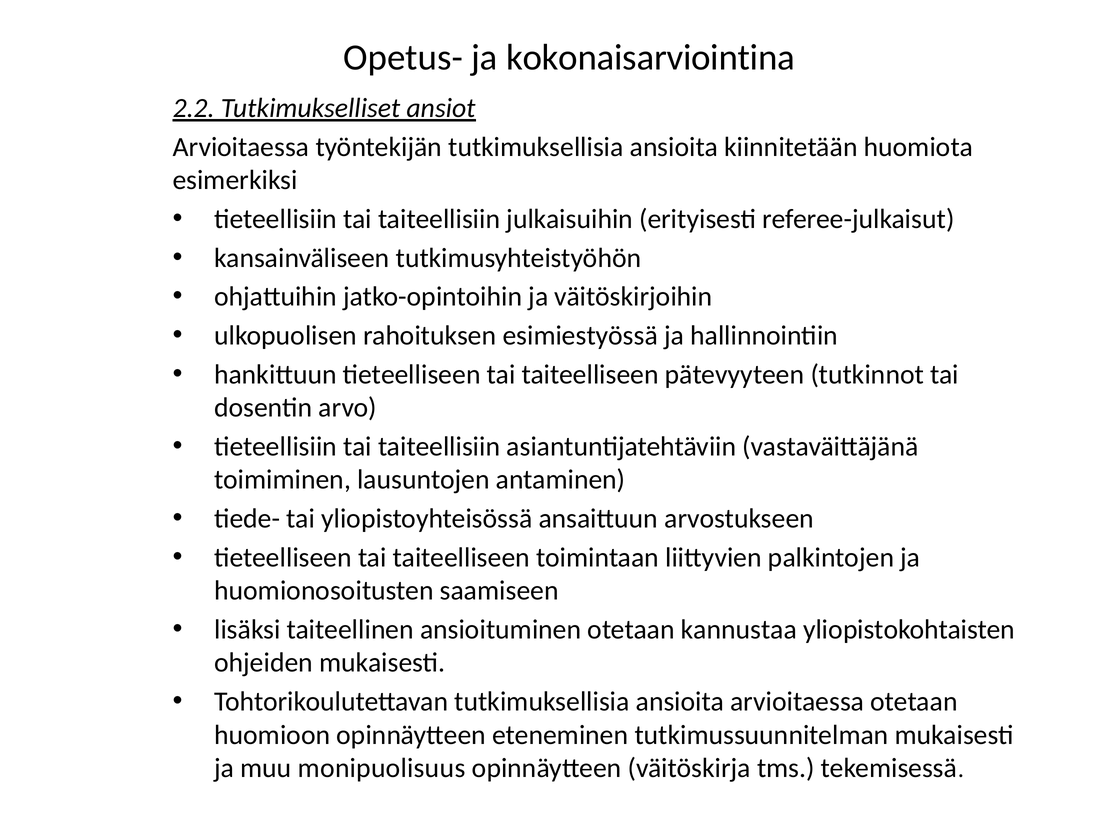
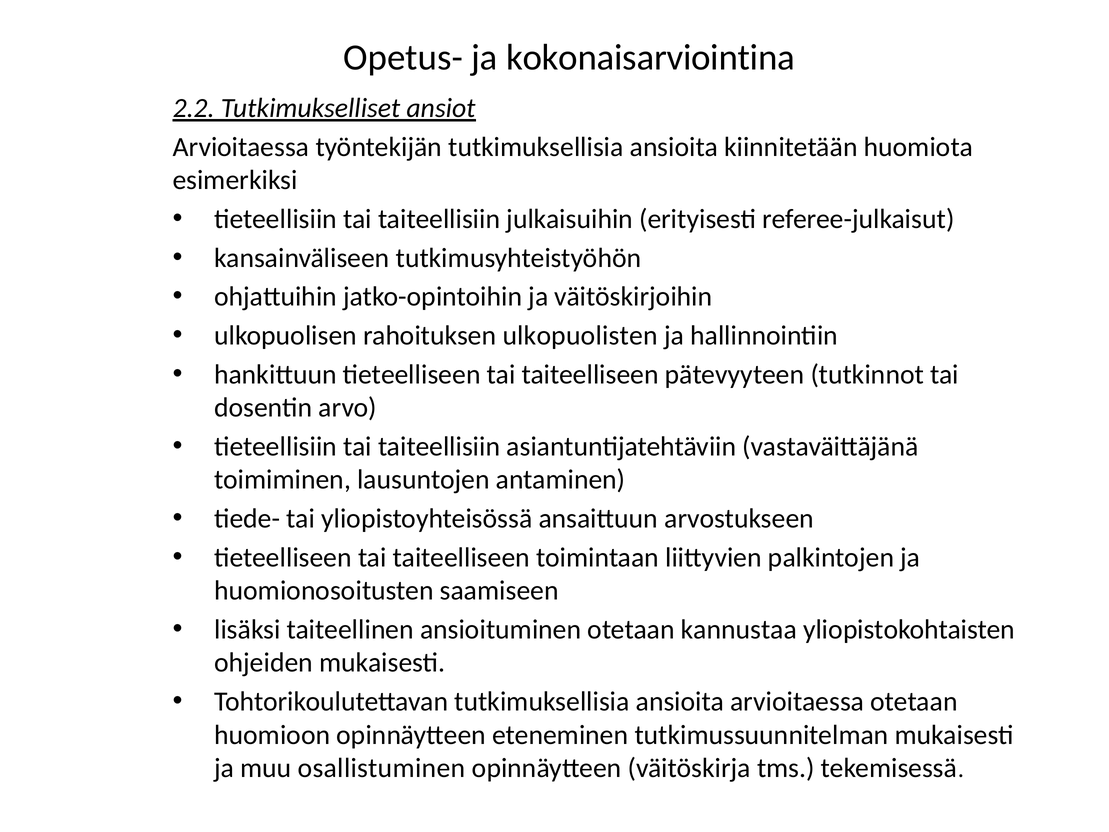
esimiestyössä: esimiestyössä -> ulkopuolisten
monipuolisuus: monipuolisuus -> osallistuminen
